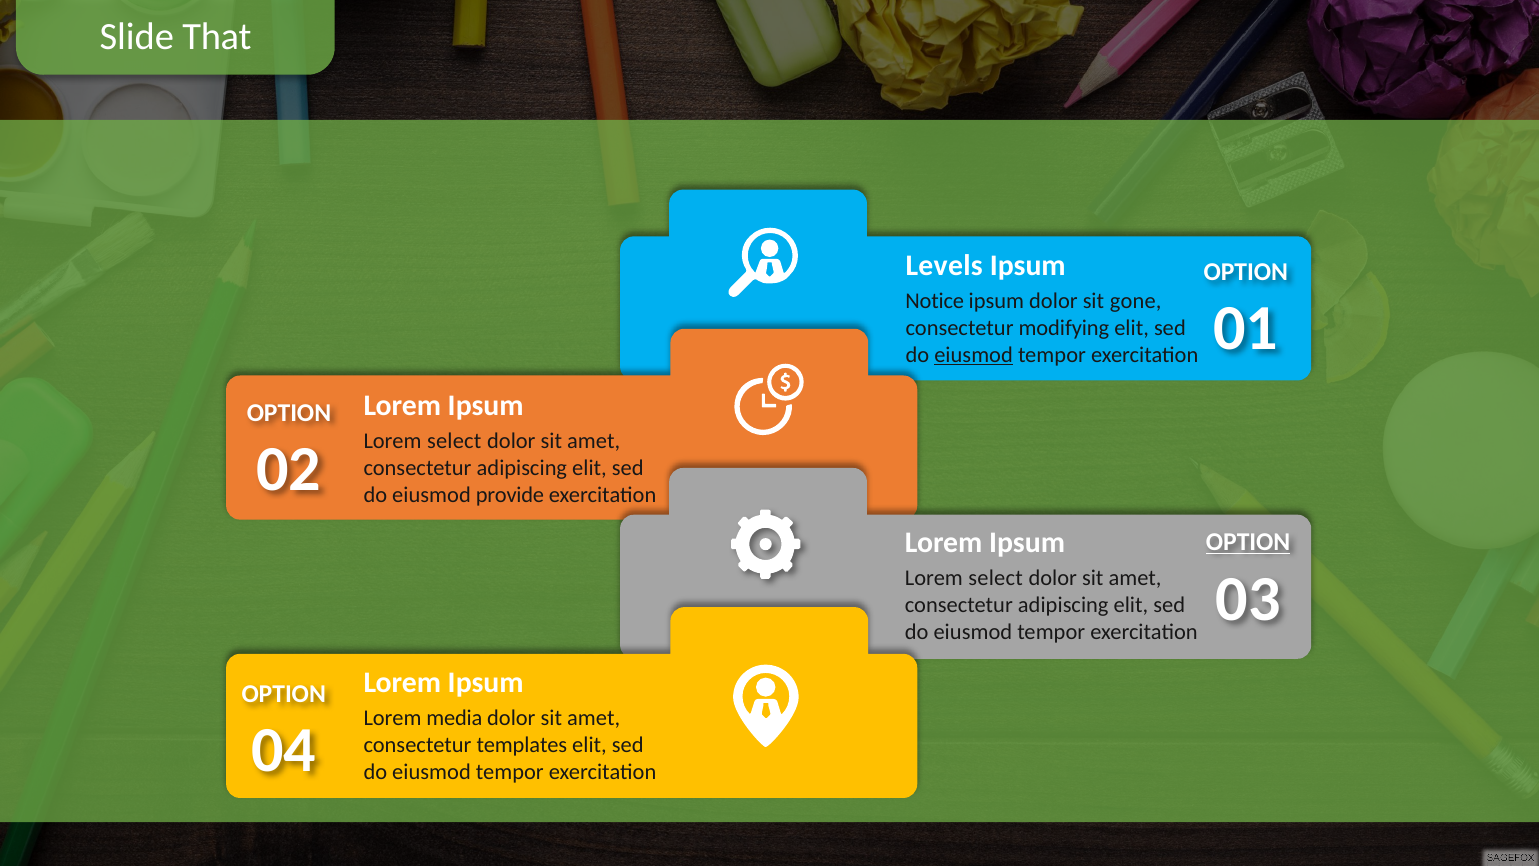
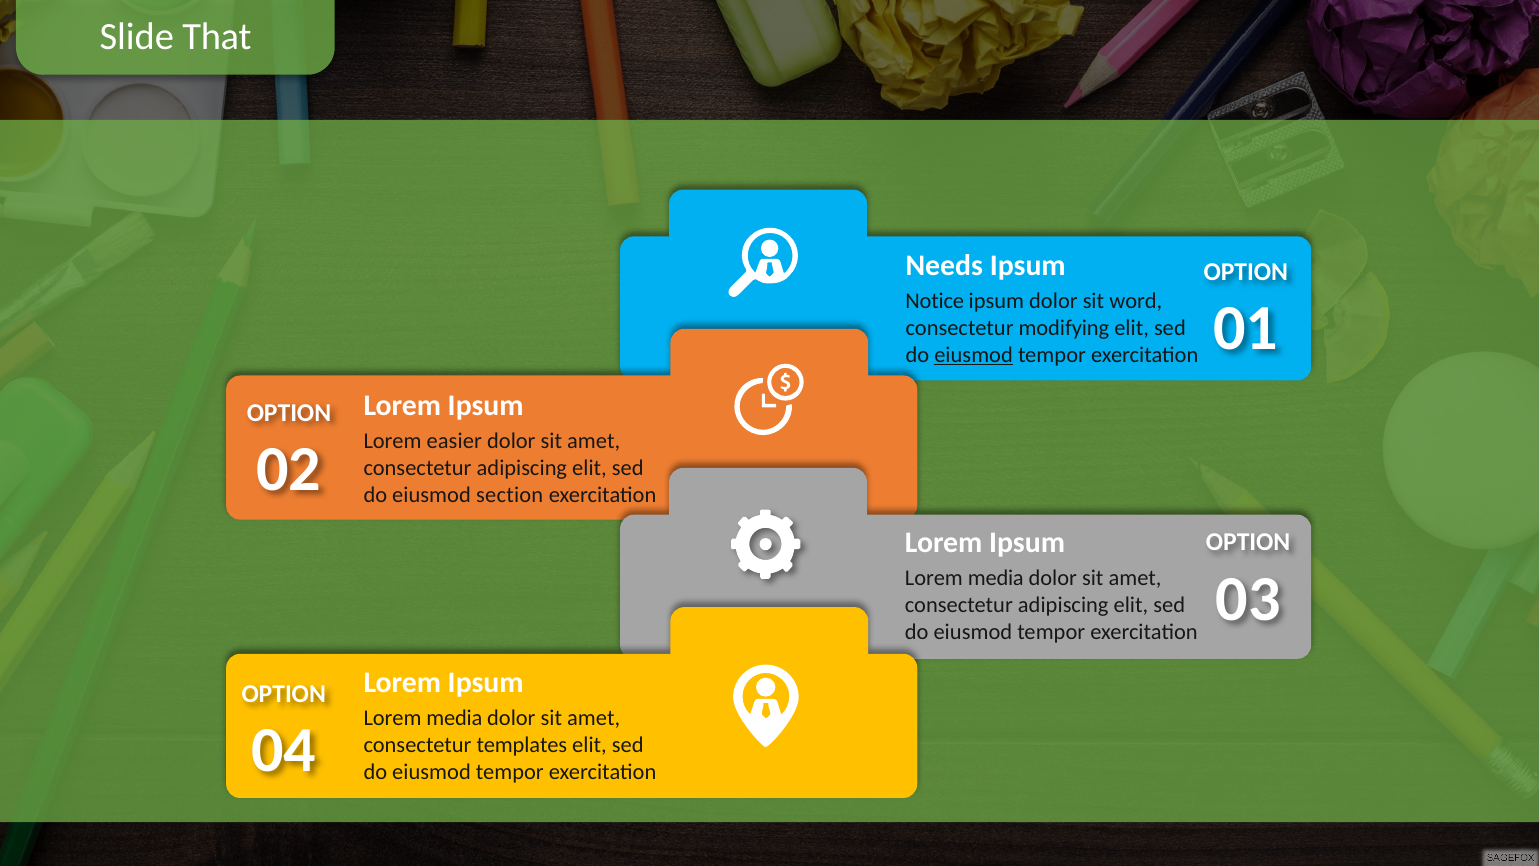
Levels: Levels -> Needs
gone: gone -> word
select at (454, 441): select -> easier
provide: provide -> section
OPTION at (1248, 542) underline: present -> none
select at (996, 578): select -> media
